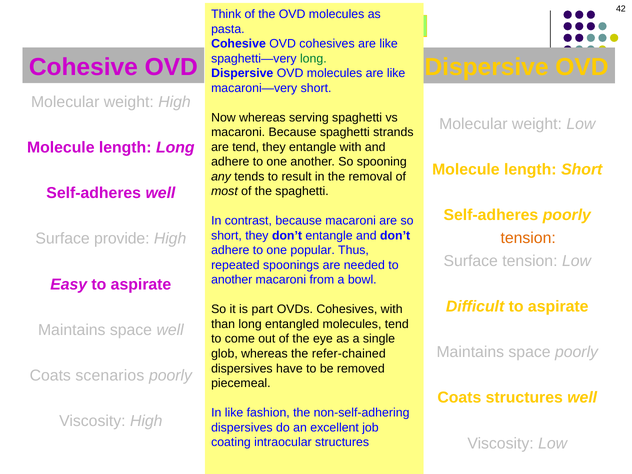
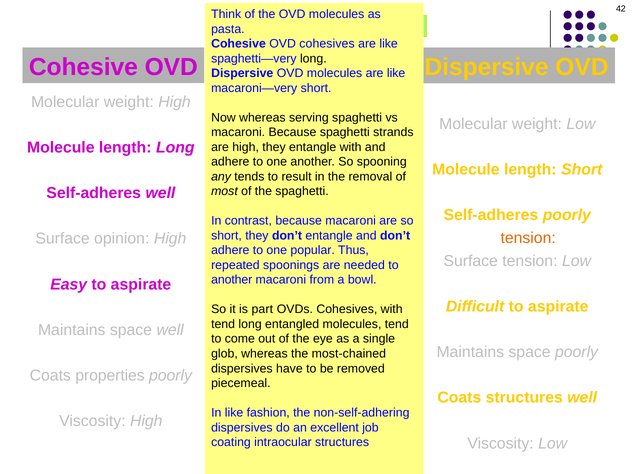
long at (313, 59) colour: green -> black
are tend: tend -> high
provide: provide -> opinion
than at (223, 324): than -> tend
refer-chained: refer-chained -> most-chained
Coats scenarios: scenarios -> properties
